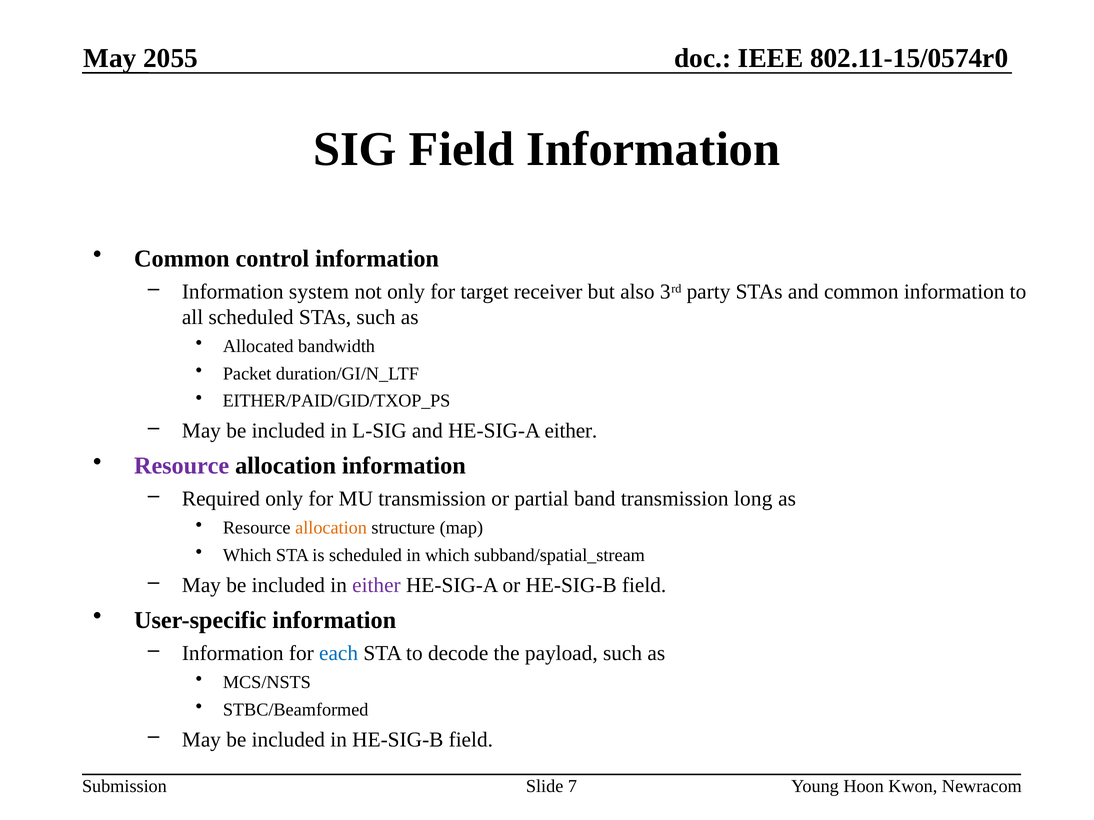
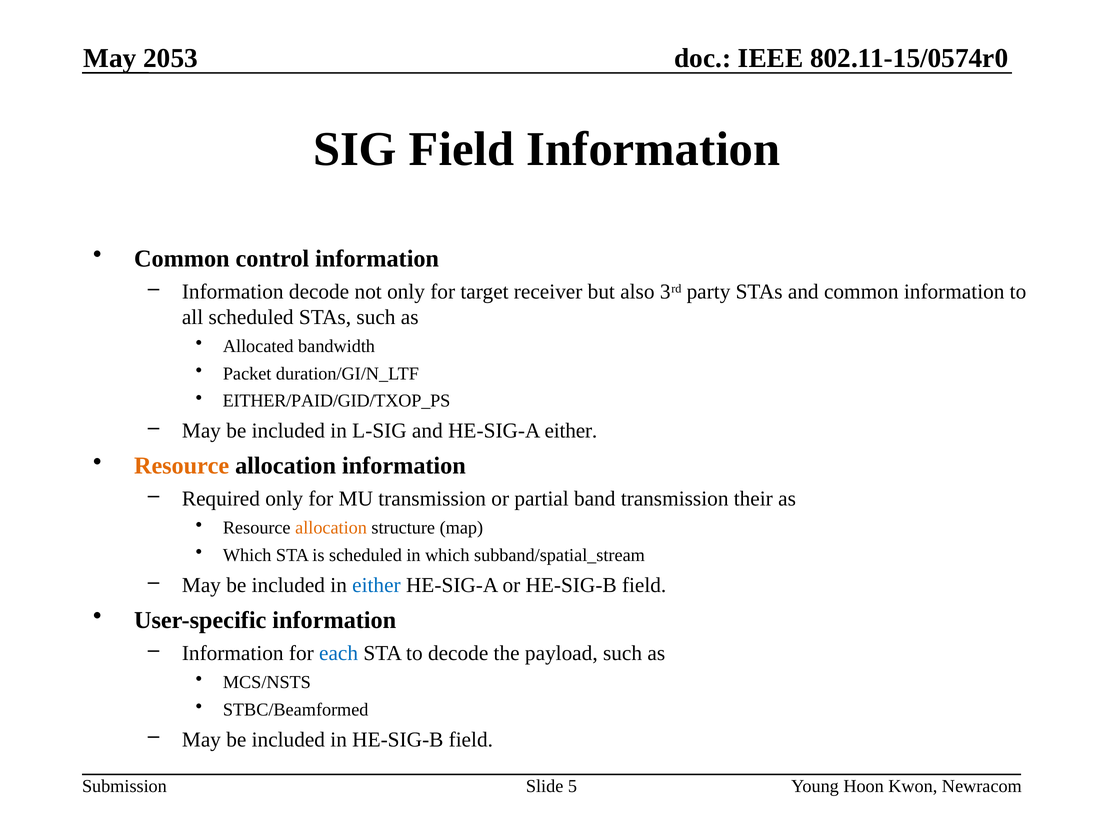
2055: 2055 -> 2053
Information system: system -> decode
Resource at (182, 466) colour: purple -> orange
long: long -> their
either at (376, 586) colour: purple -> blue
7: 7 -> 5
